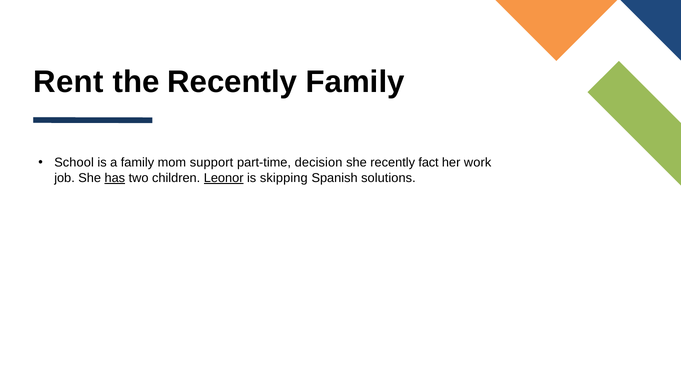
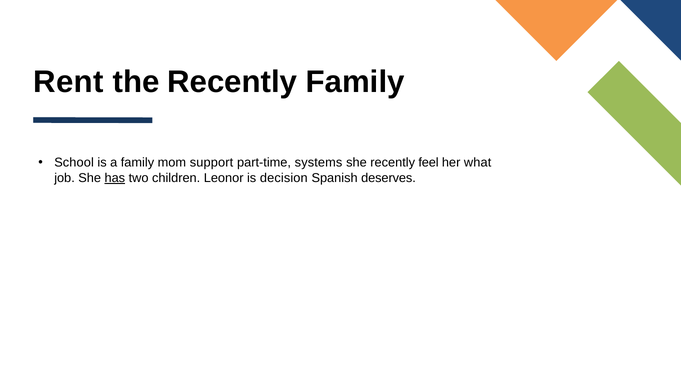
decision: decision -> systems
fact: fact -> feel
work: work -> what
Leonor underline: present -> none
skipping: skipping -> decision
solutions: solutions -> deserves
